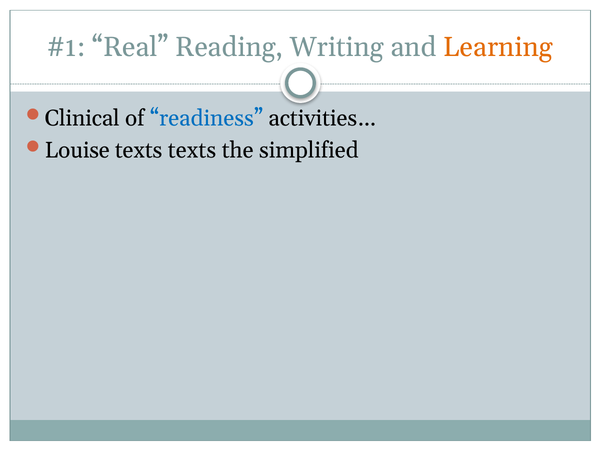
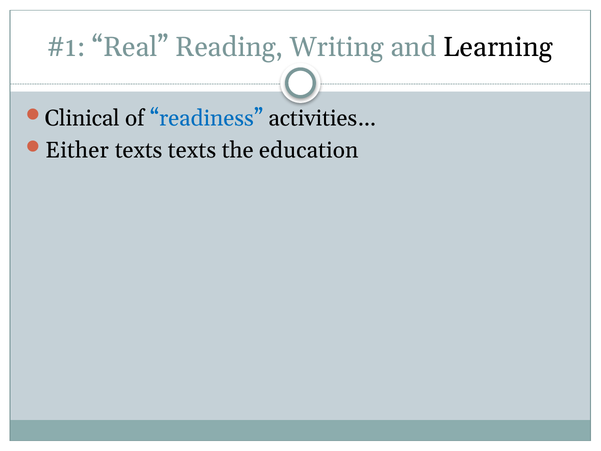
Learning colour: orange -> black
Louise: Louise -> Either
simplified: simplified -> education
